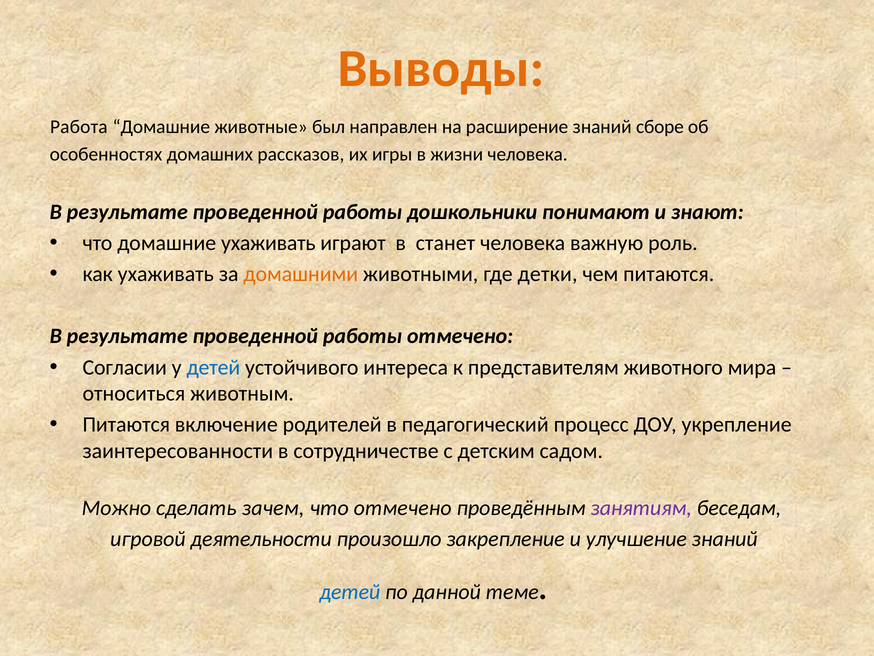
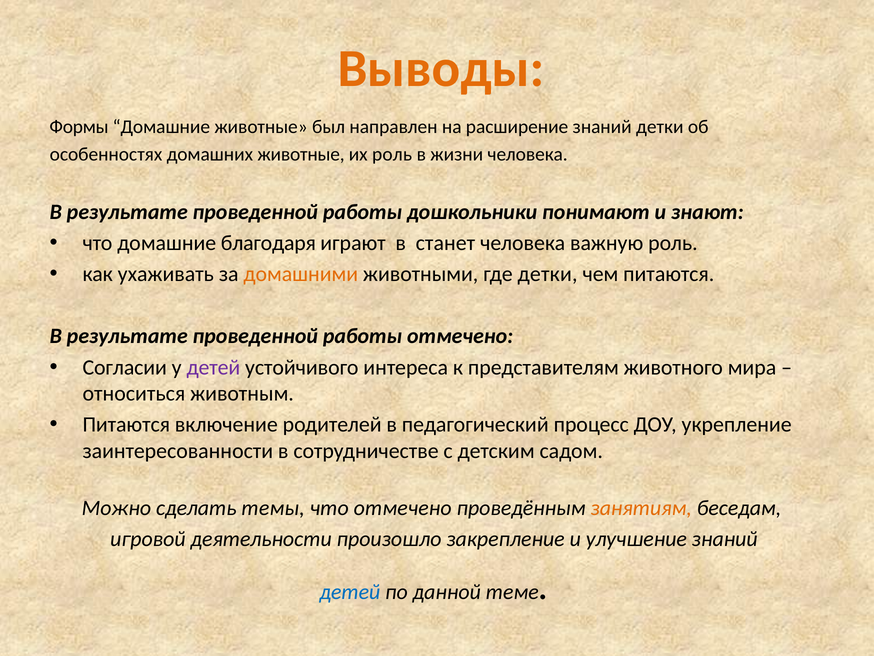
Работа: Работа -> Формы
знаний сборе: сборе -> детки
домашних рассказов: рассказов -> животные
их игры: игры -> роль
домашние ухаживать: ухаживать -> благодаря
детей at (213, 367) colour: blue -> purple
зачем: зачем -> темы
занятиям colour: purple -> orange
